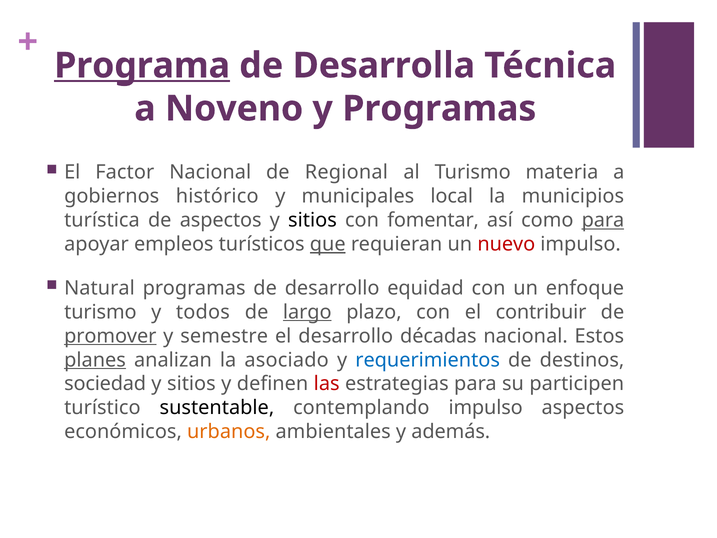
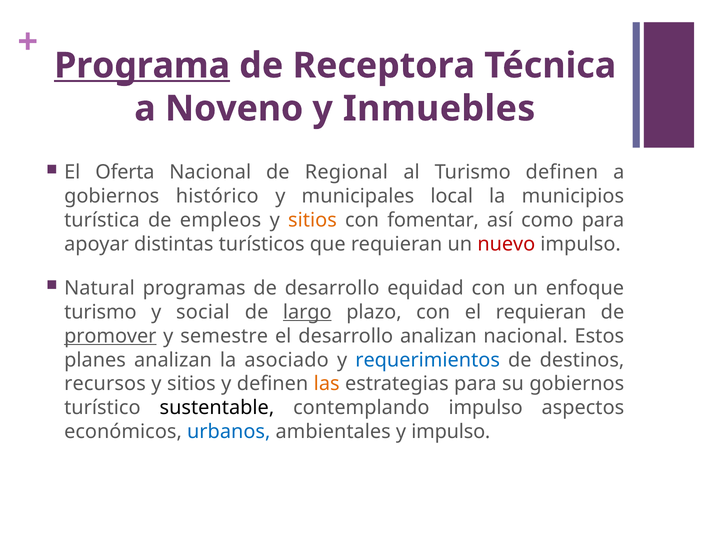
Desarrolla: Desarrolla -> Receptora
y Programas: Programas -> Inmuebles
Factor: Factor -> Oferta
Turismo materia: materia -> definen
de aspectos: aspectos -> empleos
sitios at (312, 220) colour: black -> orange
para at (603, 220) underline: present -> none
empleos: empleos -> distintas
que underline: present -> none
todos: todos -> social
el contribuir: contribuir -> requieran
desarrollo décadas: décadas -> analizan
planes underline: present -> none
sociedad: sociedad -> recursos
las colour: red -> orange
su participen: participen -> gobiernos
urbanos colour: orange -> blue
y además: además -> impulso
